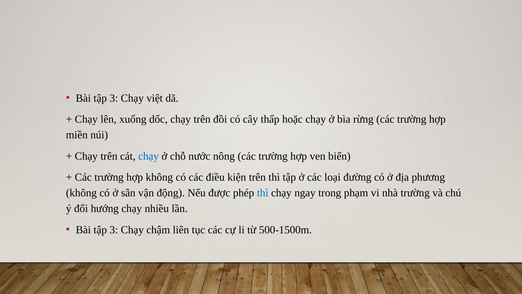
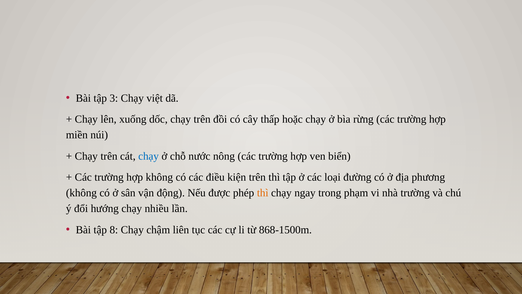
thì at (263, 193) colour: blue -> orange
3 at (114, 230): 3 -> 8
500-1500m: 500-1500m -> 868-1500m
